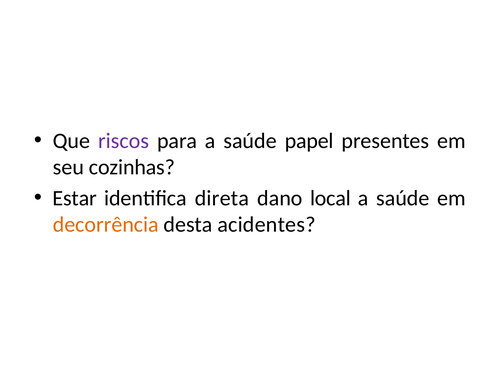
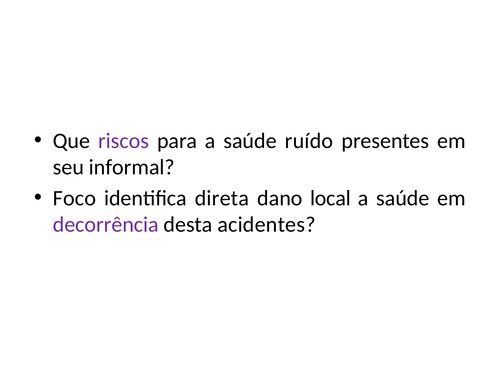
papel: papel -> ruído
cozinhas: cozinhas -> informal
Estar: Estar -> Foco
decorrência colour: orange -> purple
